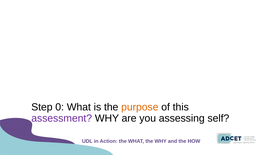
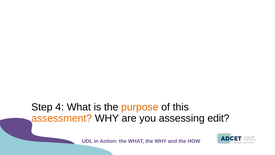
0: 0 -> 4
assessment colour: purple -> orange
self: self -> edit
